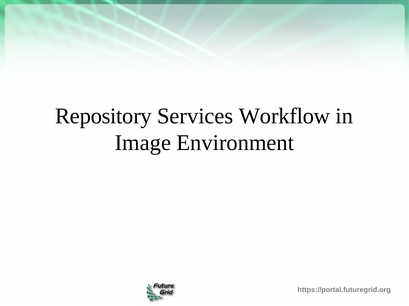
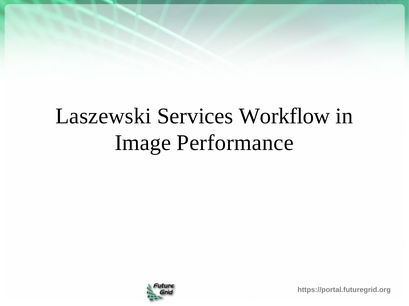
Repository: Repository -> Laszewski
Environment: Environment -> Performance
